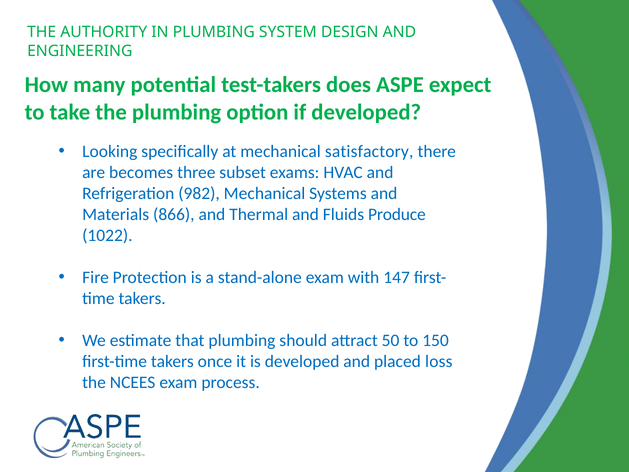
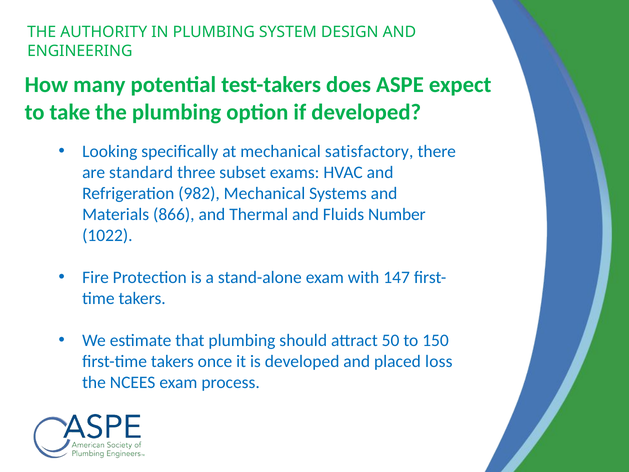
becomes: becomes -> standard
Produce: Produce -> Number
